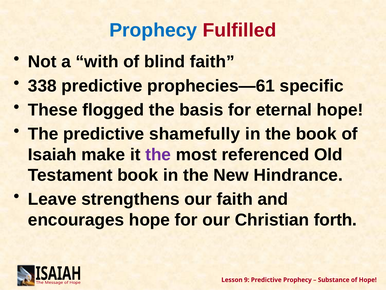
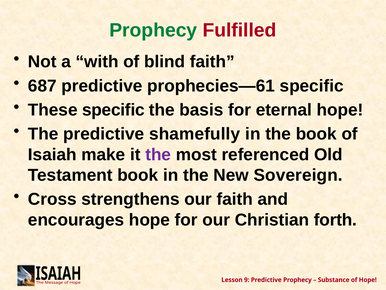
Prophecy colour: blue -> green
338: 338 -> 687
These flogged: flogged -> specific
Hindrance: Hindrance -> Sovereign
Leave: Leave -> Cross
